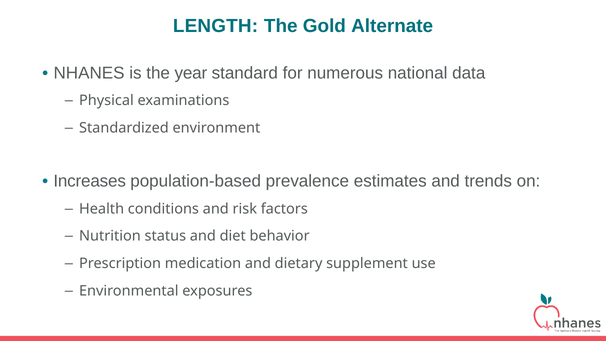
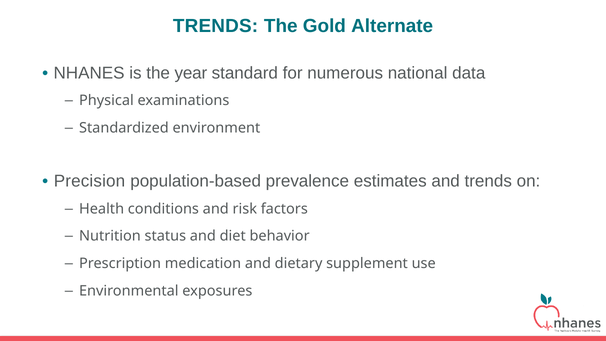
LENGTH at (216, 26): LENGTH -> TRENDS
Increases: Increases -> Precision
